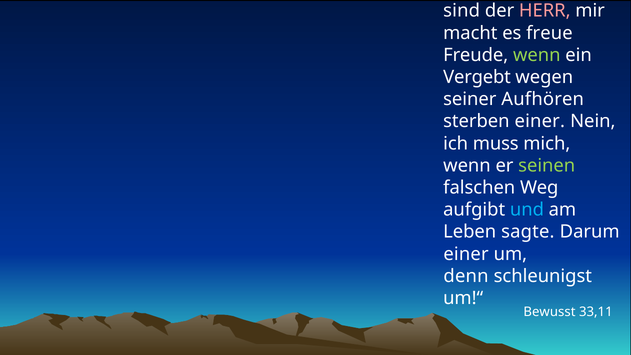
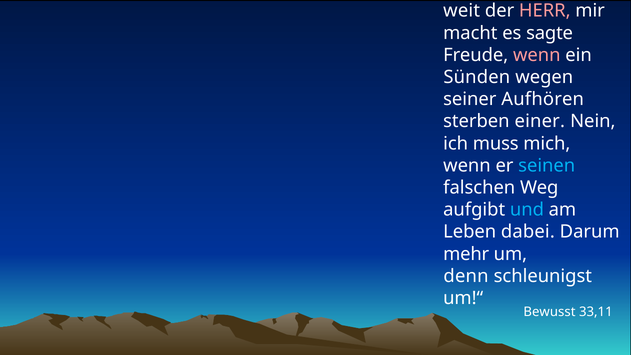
sind: sind -> weit
freue: freue -> sagte
wenn at (537, 55) colour: light green -> pink
Vergebt: Vergebt -> Sünden
seinen colour: light green -> light blue
sagte: sagte -> dabei
einer at (466, 254): einer -> mehr
